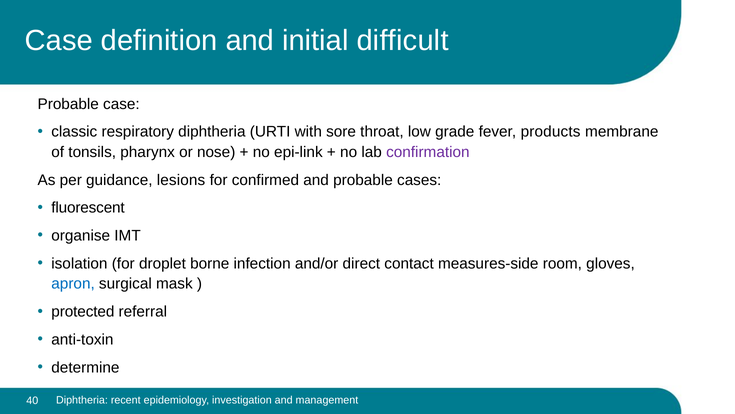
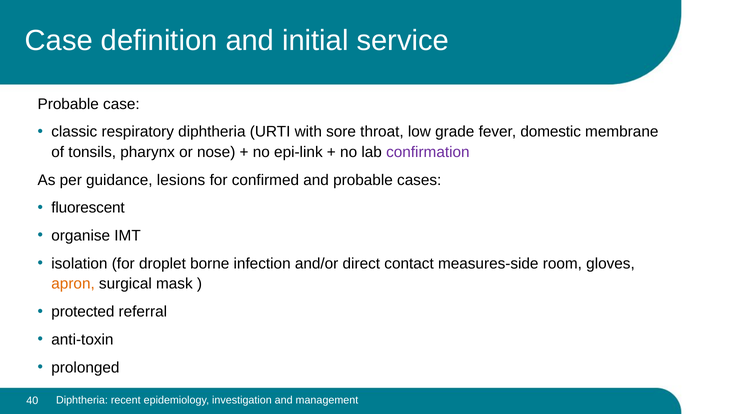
difficult: difficult -> service
products: products -> domestic
apron colour: blue -> orange
determine: determine -> prolonged
